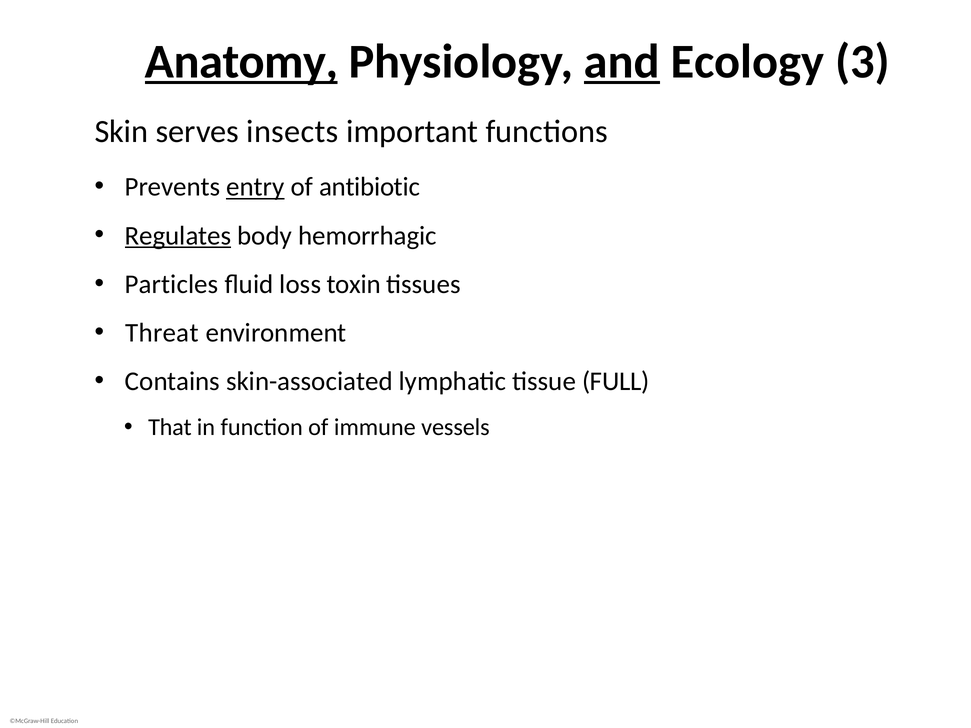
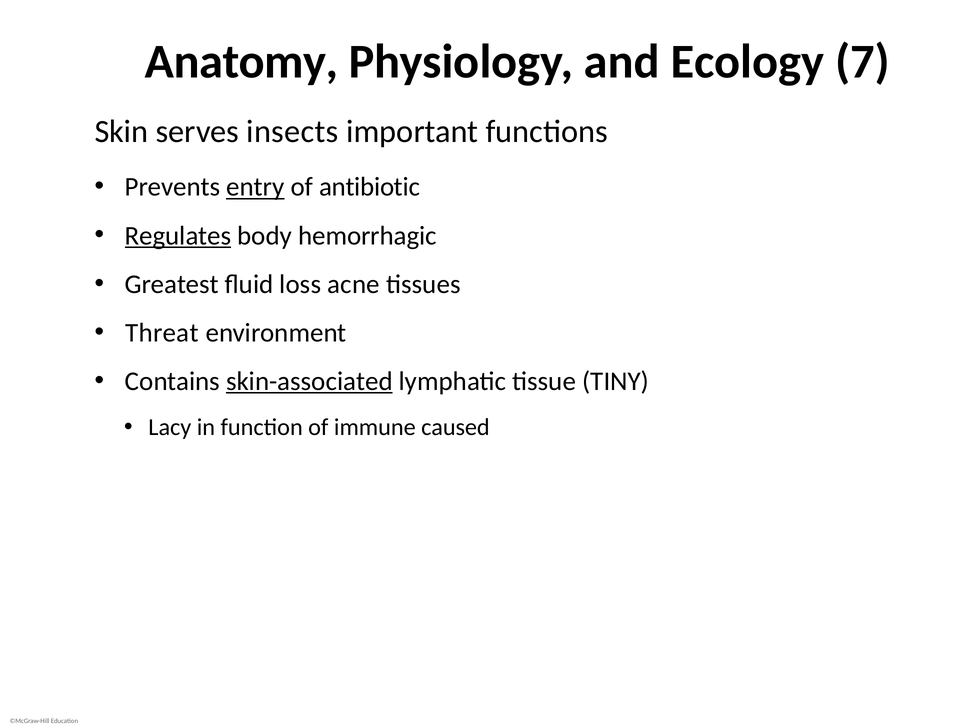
Anatomy underline: present -> none
and underline: present -> none
3: 3 -> 7
Particles: Particles -> Greatest
toxin: toxin -> acne
skin-associated underline: none -> present
FULL: FULL -> TINY
That: That -> Lacy
vessels: vessels -> caused
